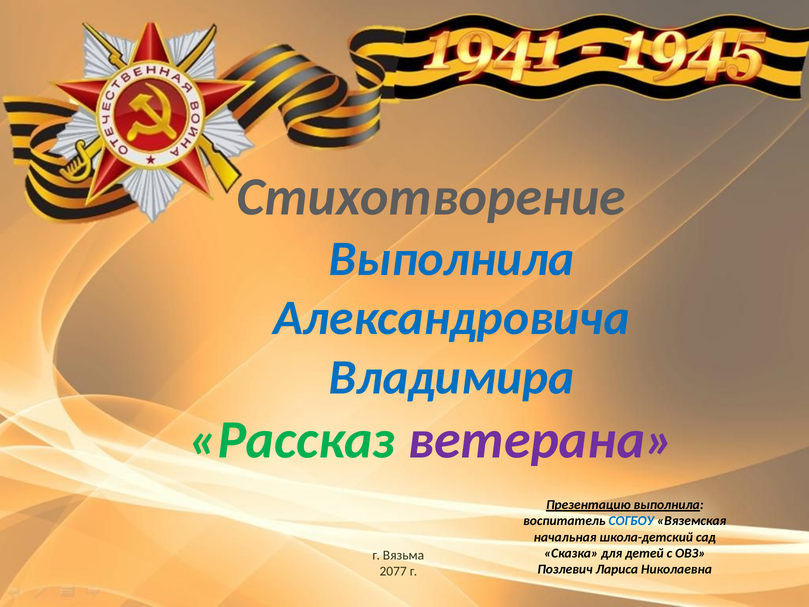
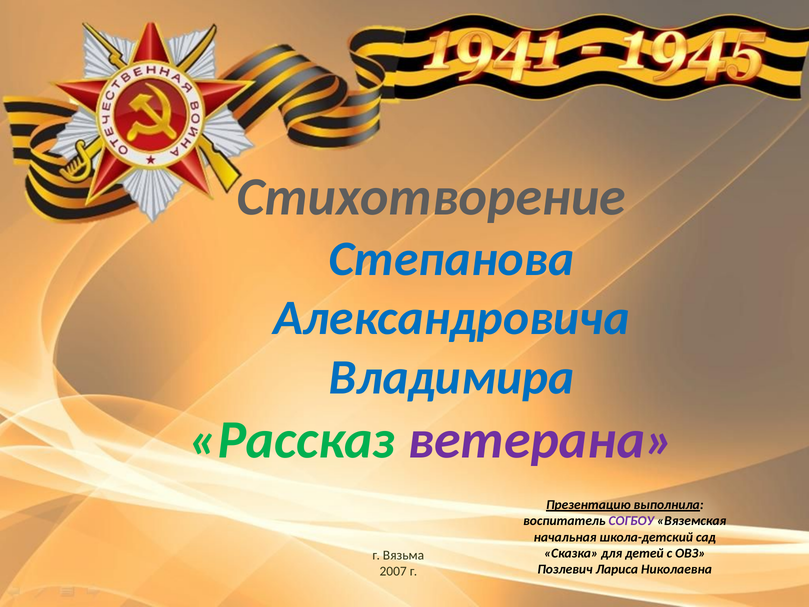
Выполнила at (452, 259): Выполнила -> Степанова
СОГБОУ colour: blue -> purple
2077: 2077 -> 2007
